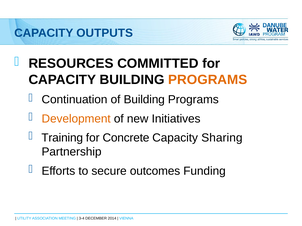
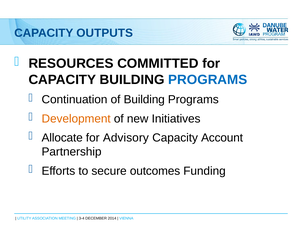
PROGRAMS at (208, 80) colour: orange -> blue
Training: Training -> Allocate
Concrete: Concrete -> Advisory
Sharing: Sharing -> Account
